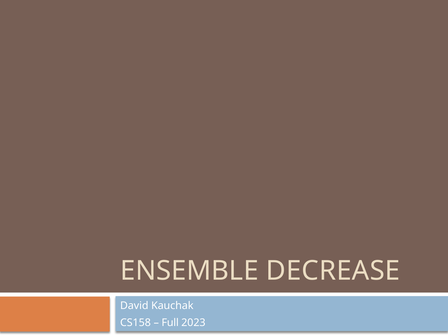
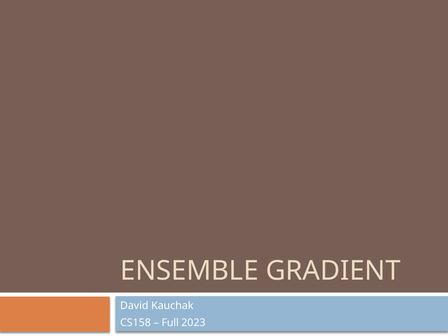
DECREASE: DECREASE -> GRADIENT
